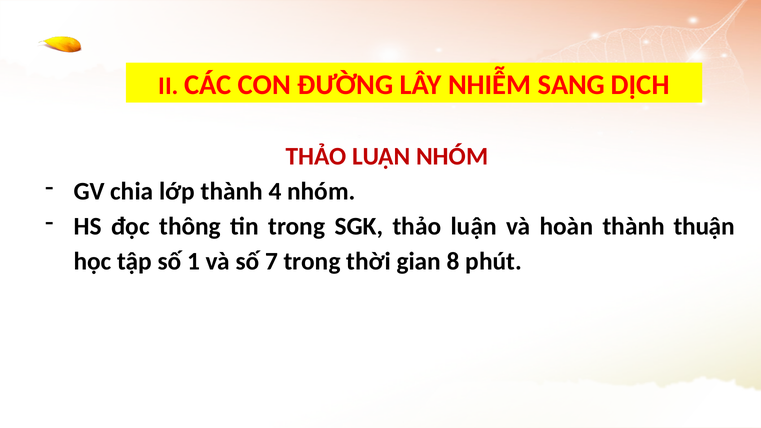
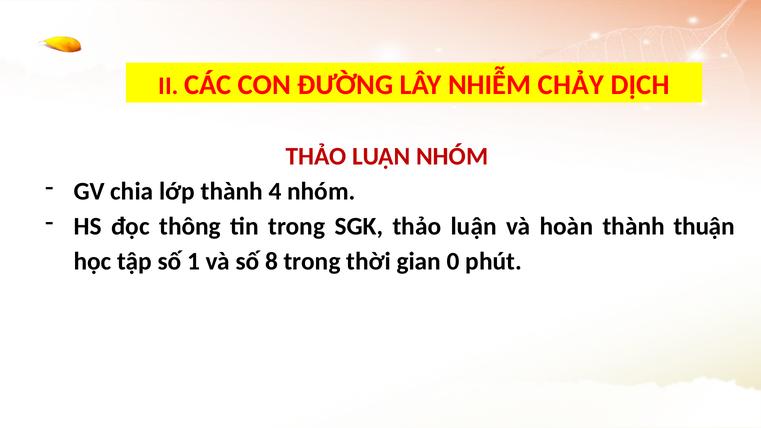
SANG: SANG -> CHẢY
7: 7 -> 8
8: 8 -> 0
